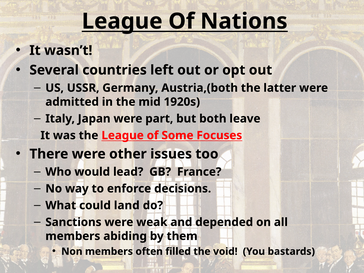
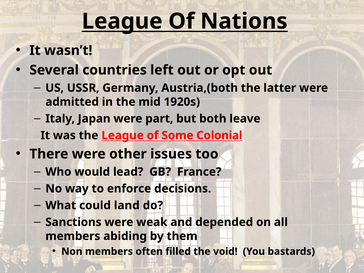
Focuses: Focuses -> Colonial
